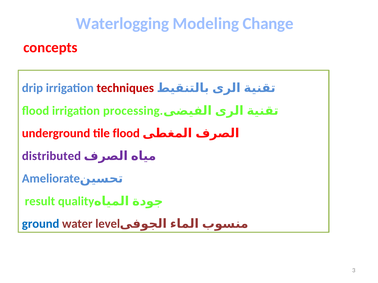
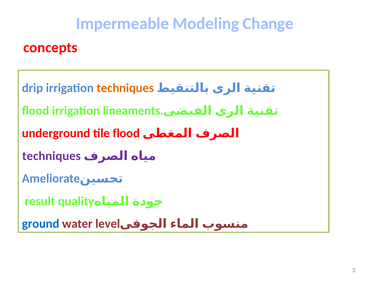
Waterlogging: Waterlogging -> Impermeable
techniques at (125, 88) colour: red -> orange
processing: processing -> lineaments
distributed at (51, 156): distributed -> techniques
